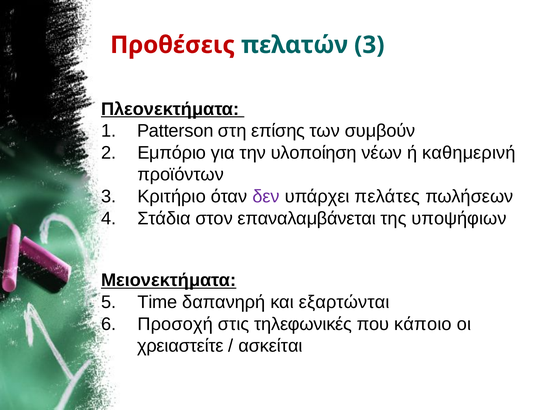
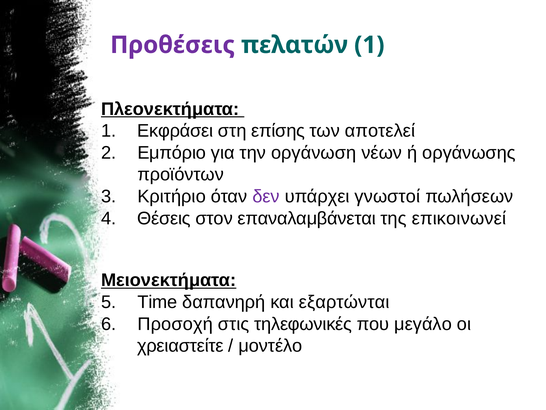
Προθέσεις colour: red -> purple
πελατών 3: 3 -> 1
Patterson: Patterson -> Εκφράσει
συμβούν: συμβούν -> αποτελεί
υλοποίηση: υλοποίηση -> οργάνωση
καθημερινή: καθημερινή -> οργάνωσης
πελάτες: πελάτες -> γνωστοί
Στάδια: Στάδια -> Θέσεις
υποψήφιων: υποψήφιων -> επικοινωνεί
κάποιο: κάποιο -> μεγάλο
ασκείται: ασκείται -> μοντέλο
